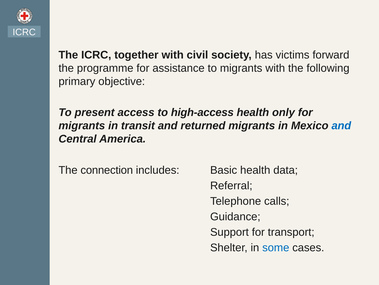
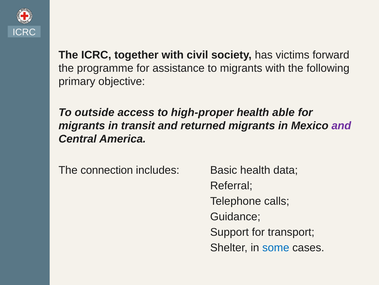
present: present -> outside
high-access: high-access -> high-proper
only: only -> able
and at (341, 125) colour: blue -> purple
